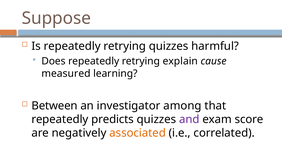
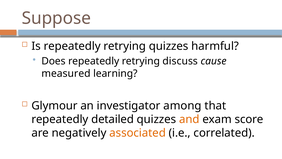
explain: explain -> discuss
Between: Between -> Glymour
predicts: predicts -> detailed
and colour: purple -> orange
